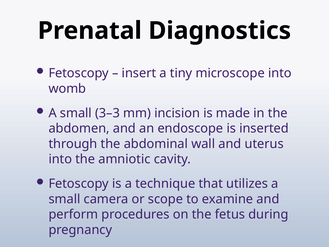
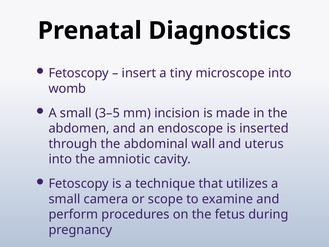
3–3: 3–3 -> 3–5
